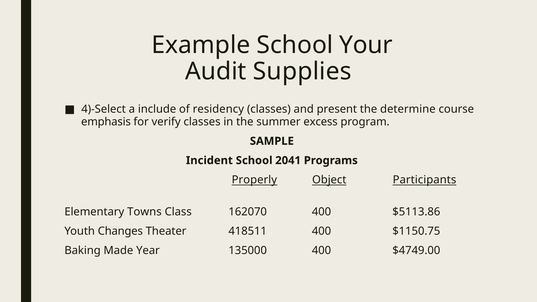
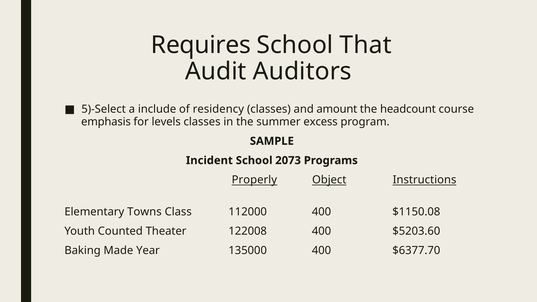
Example: Example -> Requires
Your: Your -> That
Supplies: Supplies -> Auditors
4)-Select: 4)-Select -> 5)-Select
present: present -> amount
determine: determine -> headcount
verify: verify -> levels
2041: 2041 -> 2073
Participants: Participants -> Instructions
162070: 162070 -> 112000
$5113.86: $5113.86 -> $1150.08
Changes: Changes -> Counted
418511: 418511 -> 122008
$1150.75: $1150.75 -> $5203.60
$4749.00: $4749.00 -> $6377.70
